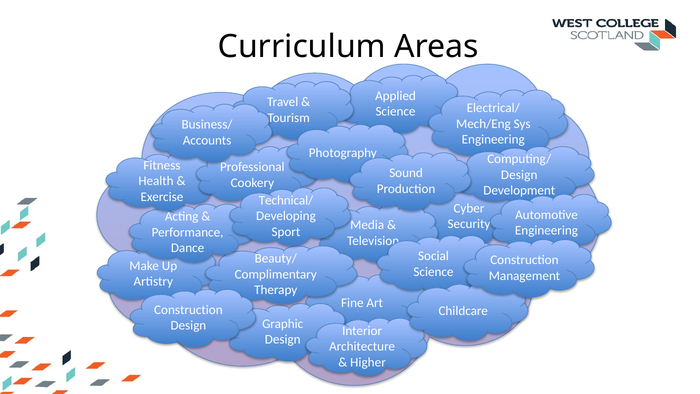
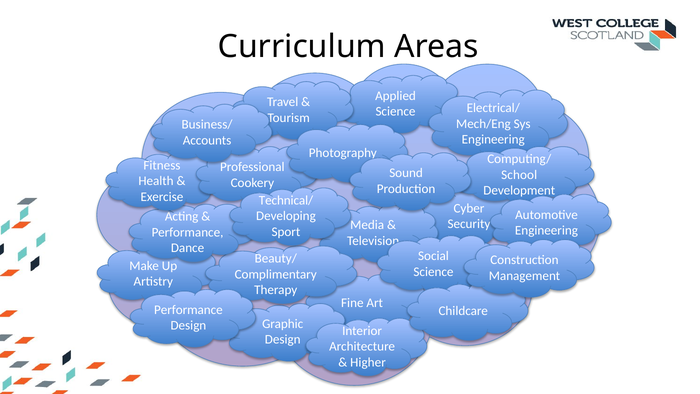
Design at (519, 175): Design -> School
Construction at (188, 310): Construction -> Performance
